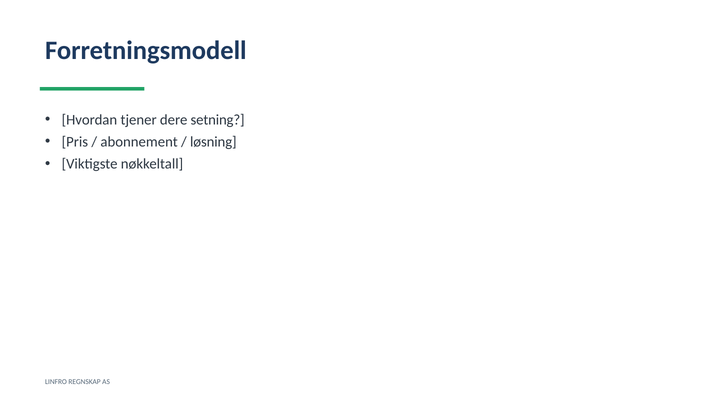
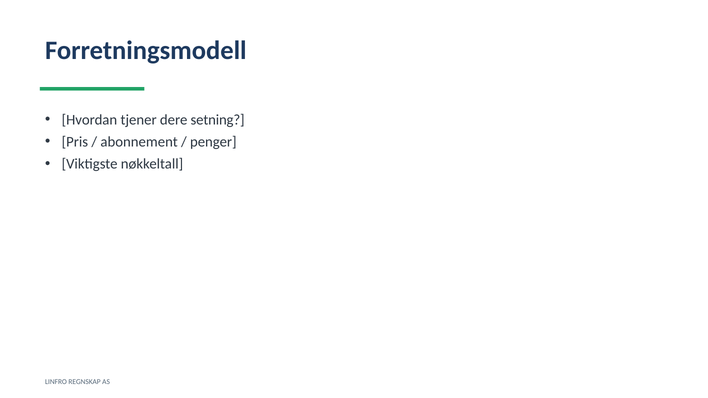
løsning: løsning -> penger
